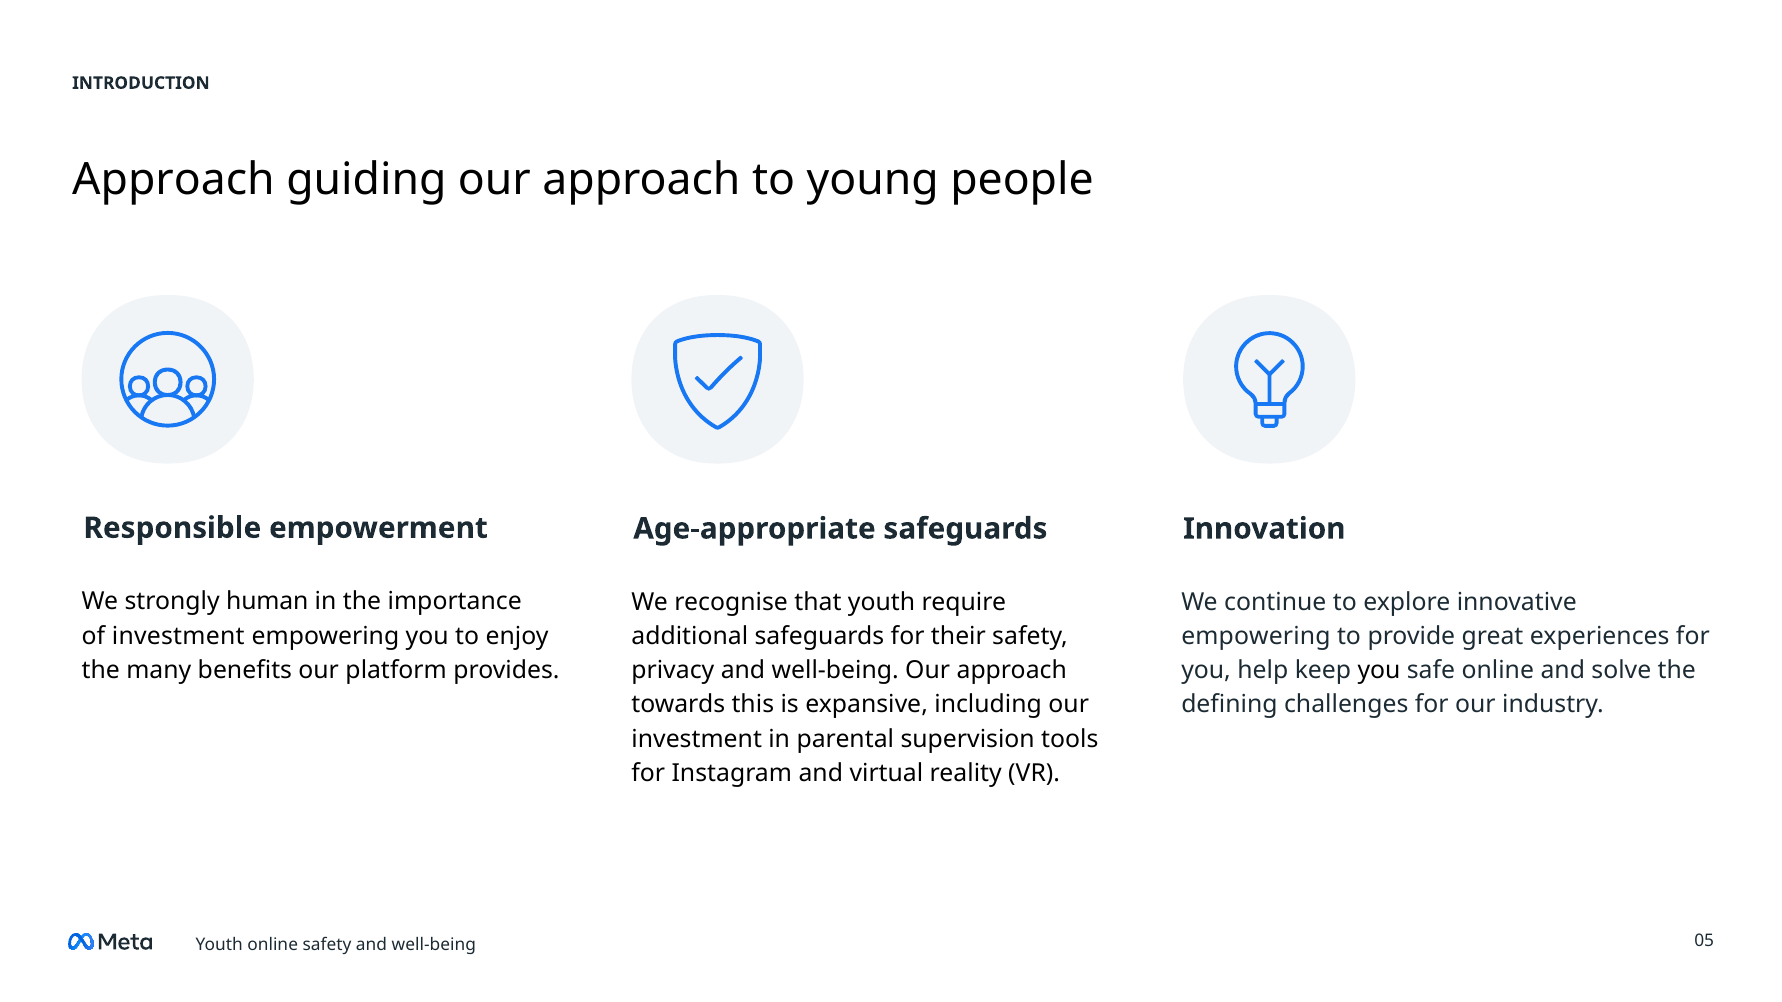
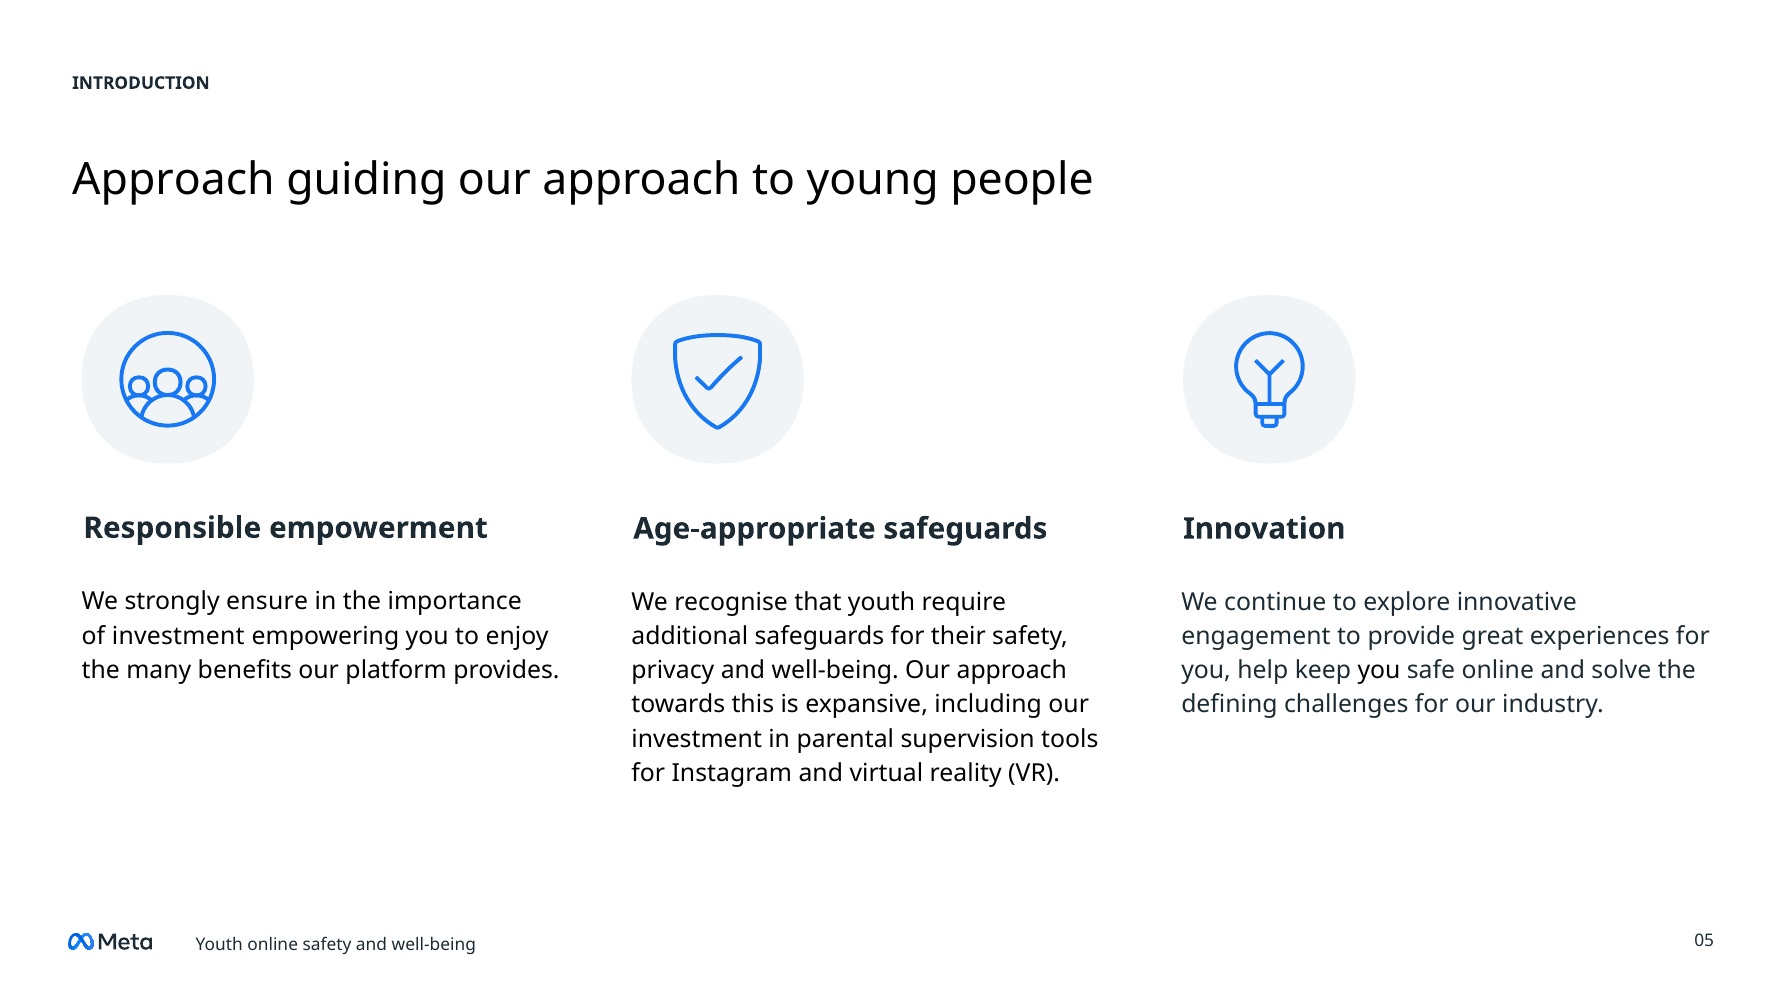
human: human -> ensure
empowering at (1256, 637): empowering -> engagement
